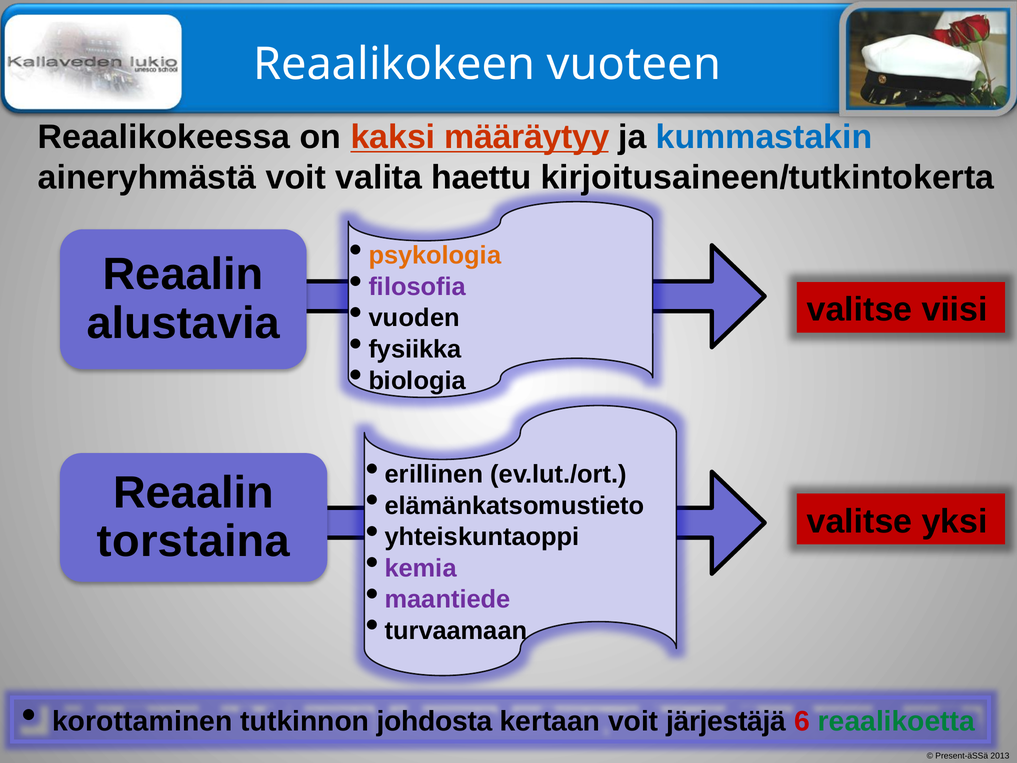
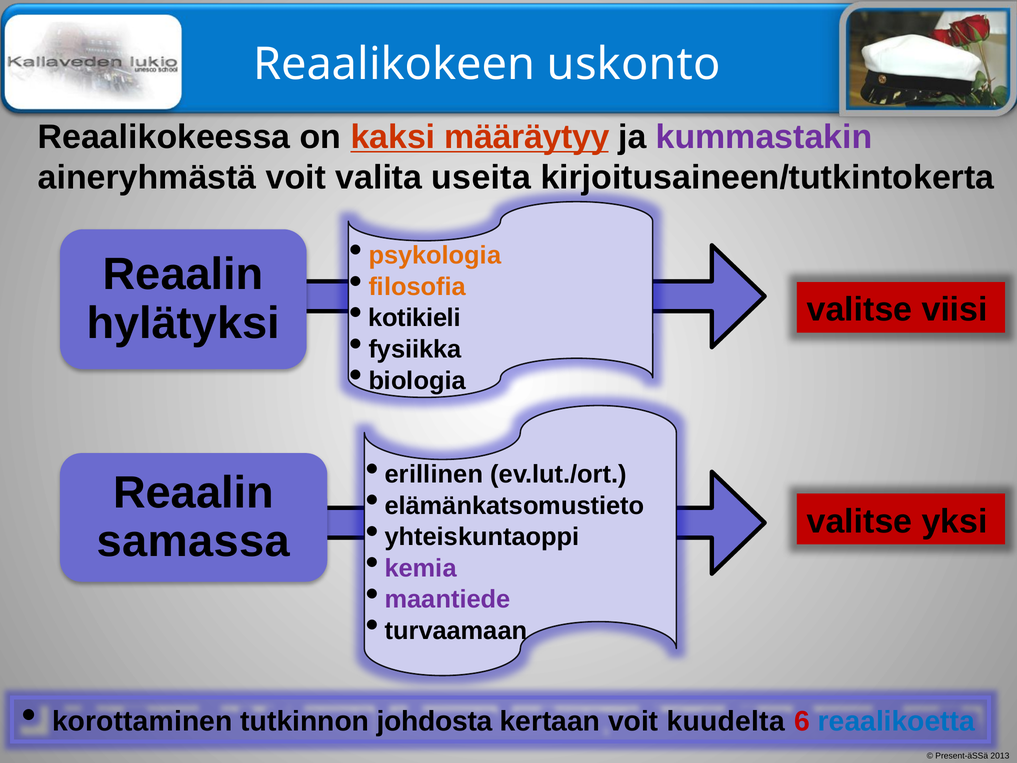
vuoteen: vuoteen -> uskonto
kummastakin colour: blue -> purple
haettu: haettu -> useita
filosofia colour: purple -> orange
vuoden: vuoden -> kotikieli
alustavia: alustavia -> hylätyksi
torstaina: torstaina -> samassa
järjestäjä: järjestäjä -> kuudelta
reaalikoetta colour: green -> blue
